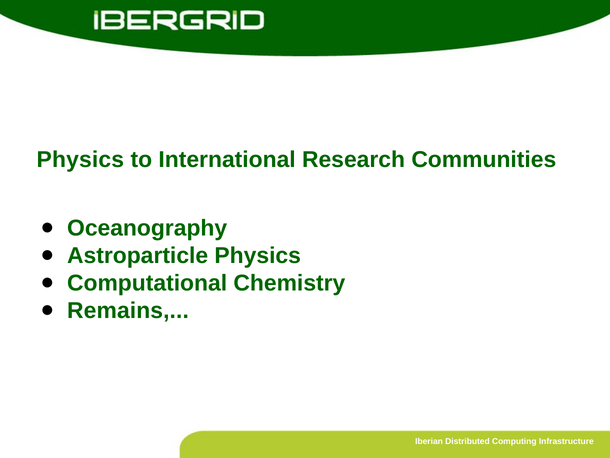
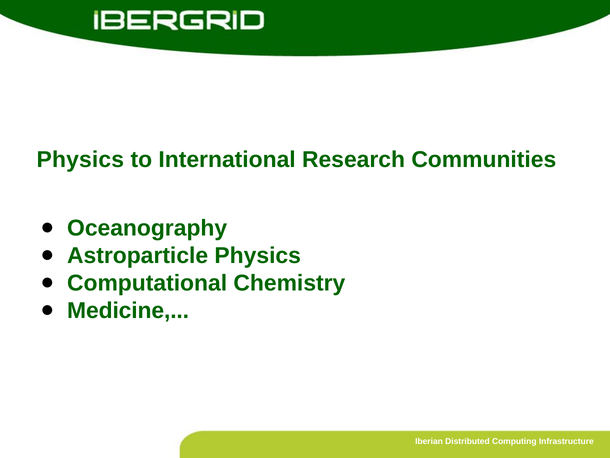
Remains: Remains -> Medicine
